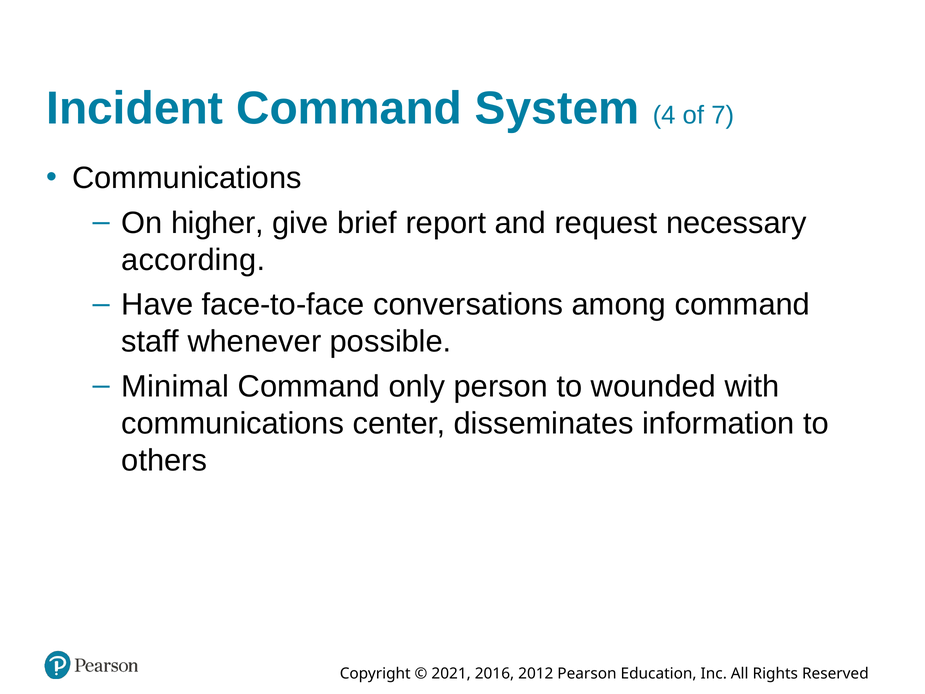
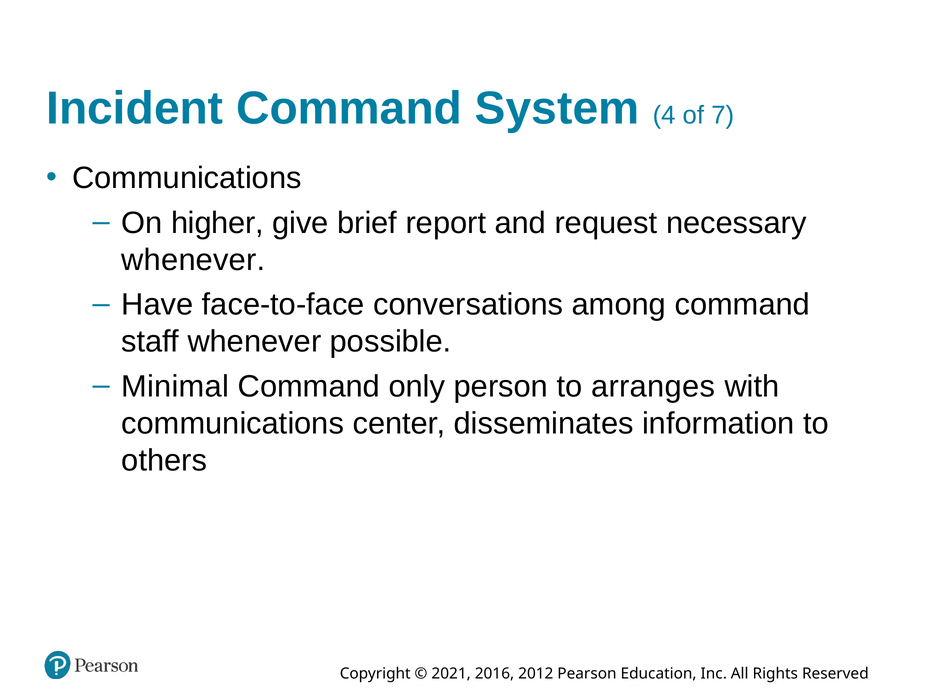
according at (193, 260): according -> whenever
wounded: wounded -> arranges
